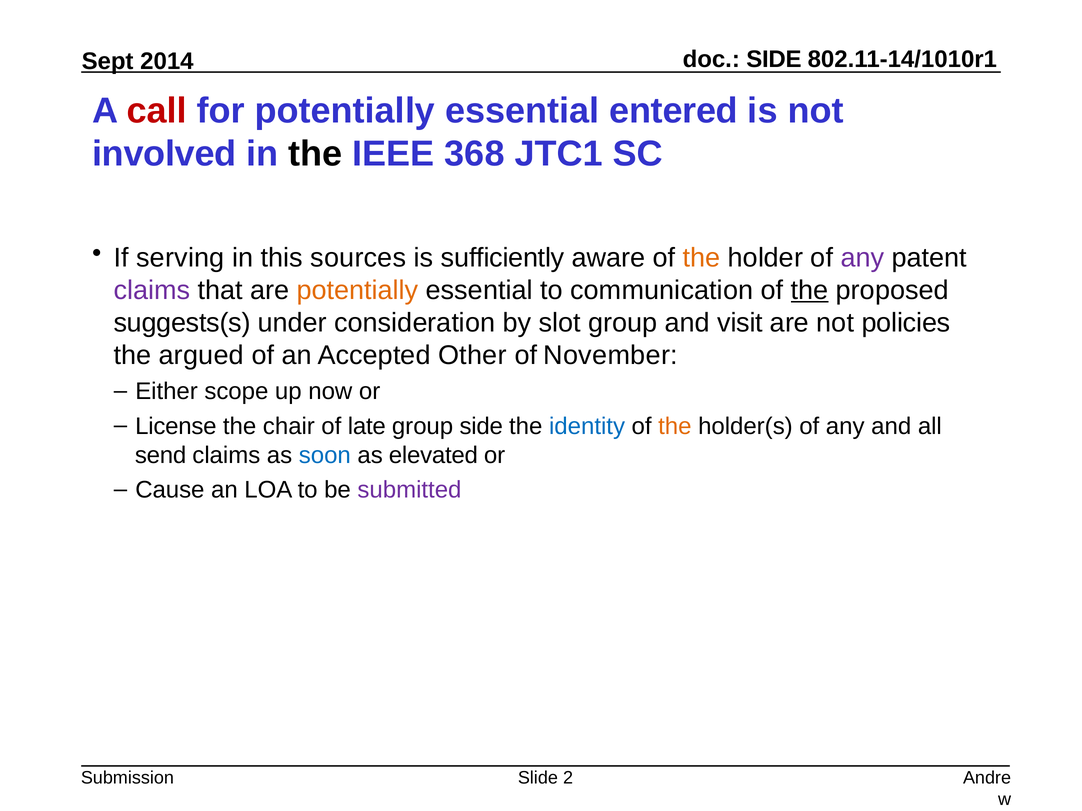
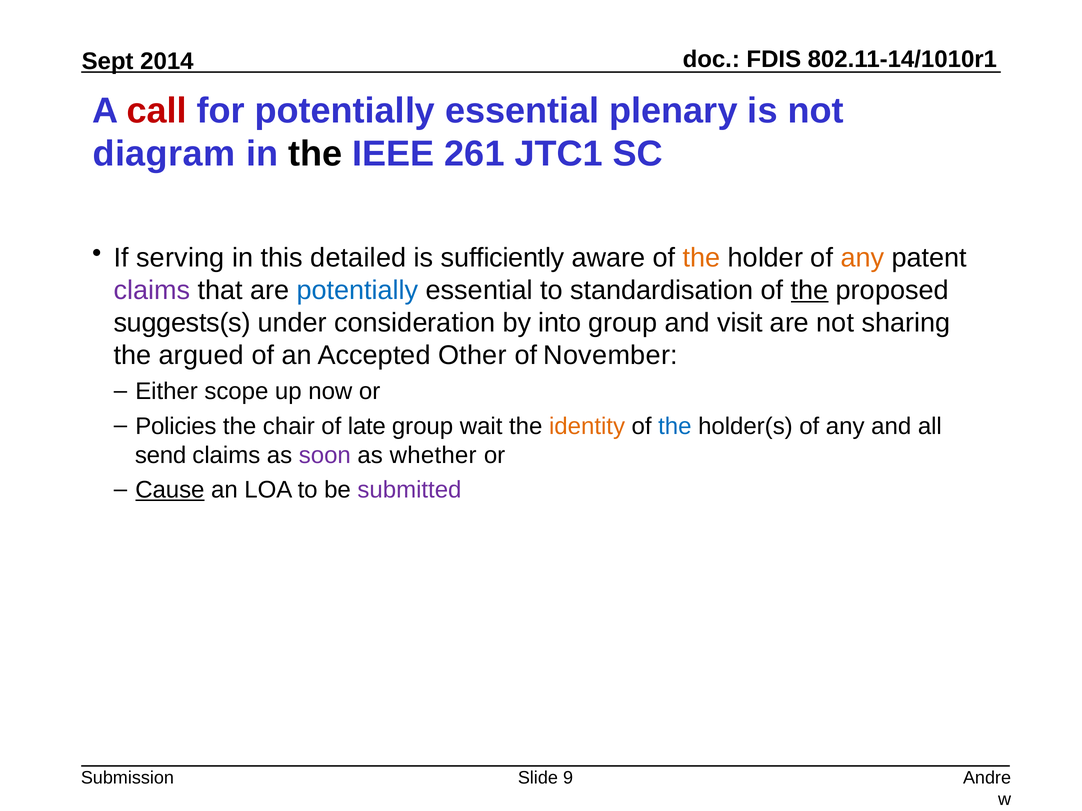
SIDE at (774, 59): SIDE -> FDIS
entered: entered -> plenary
involved: involved -> diagram
368: 368 -> 261
sources: sources -> detailed
any at (862, 258) colour: purple -> orange
potentially at (358, 290) colour: orange -> blue
communication: communication -> standardisation
slot: slot -> into
policies: policies -> sharing
License: License -> Policies
group side: side -> wait
identity colour: blue -> orange
the at (675, 427) colour: orange -> blue
soon colour: blue -> purple
elevated: elevated -> whether
Cause underline: none -> present
2: 2 -> 9
